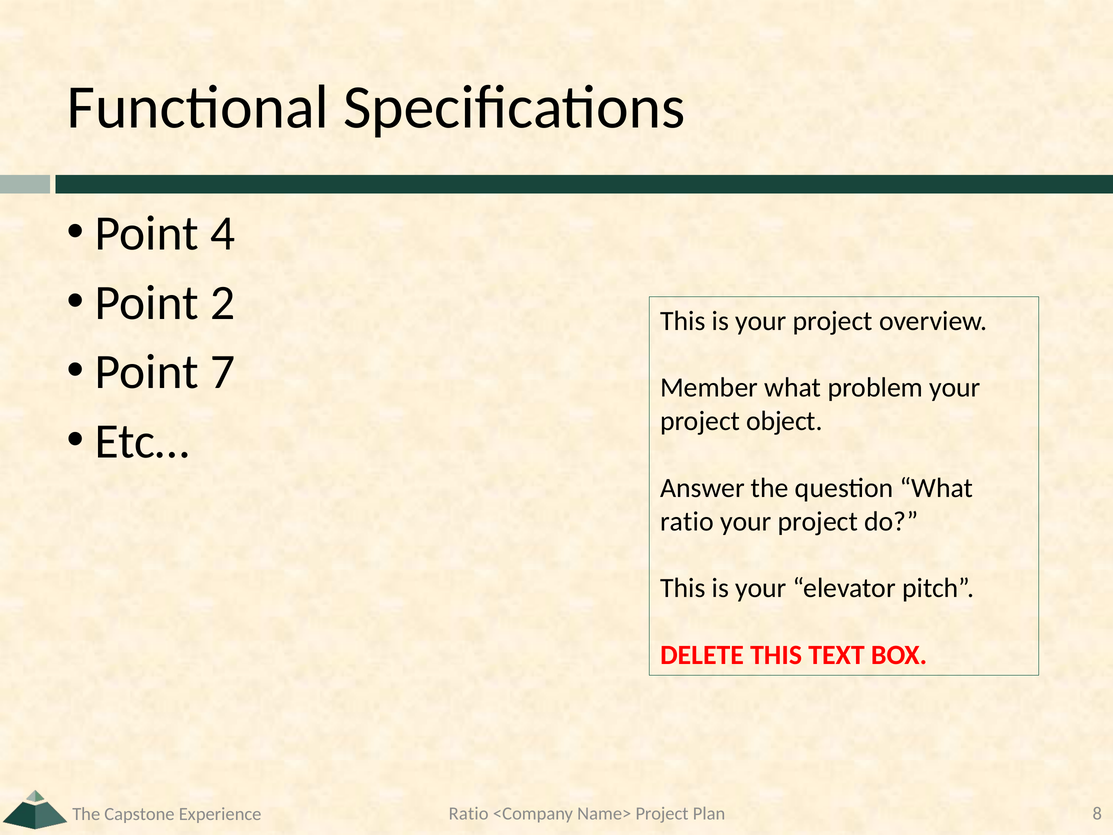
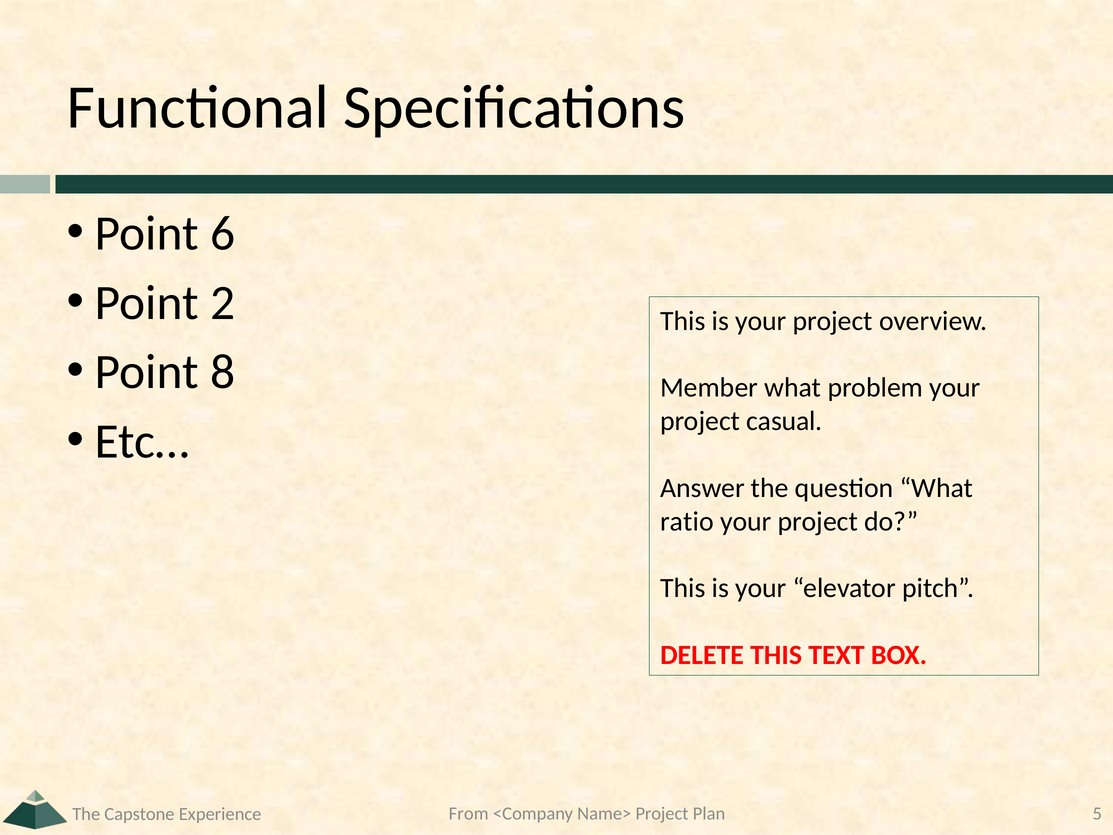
4: 4 -> 6
7: 7 -> 8
object: object -> casual
Ratio at (469, 814): Ratio -> From
8: 8 -> 5
